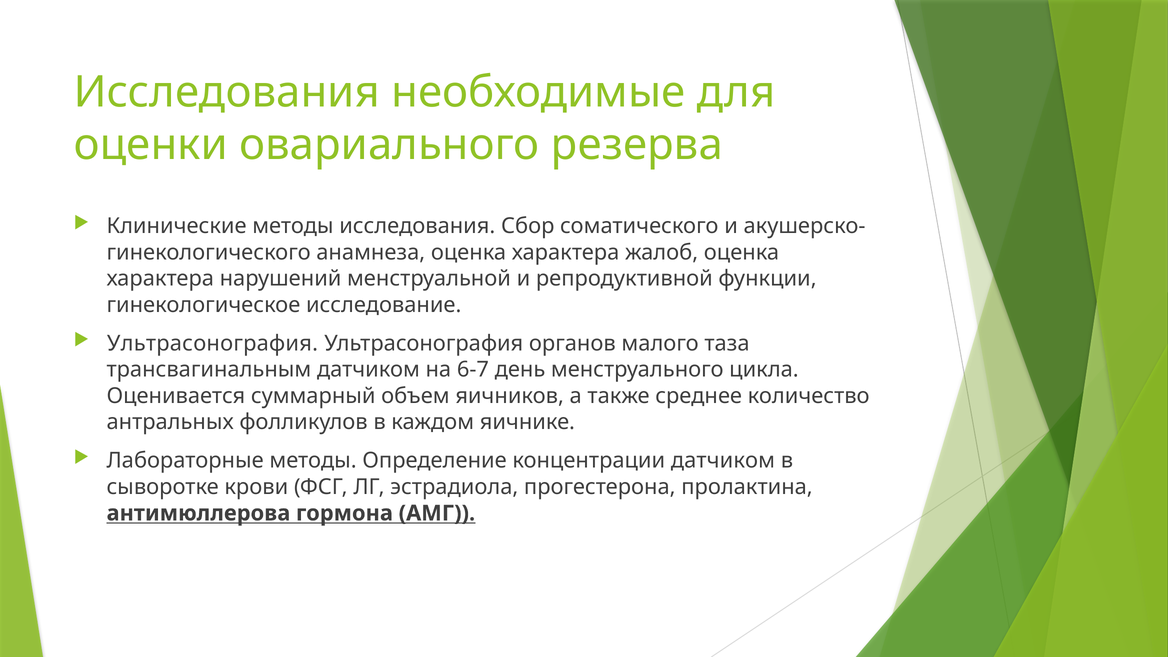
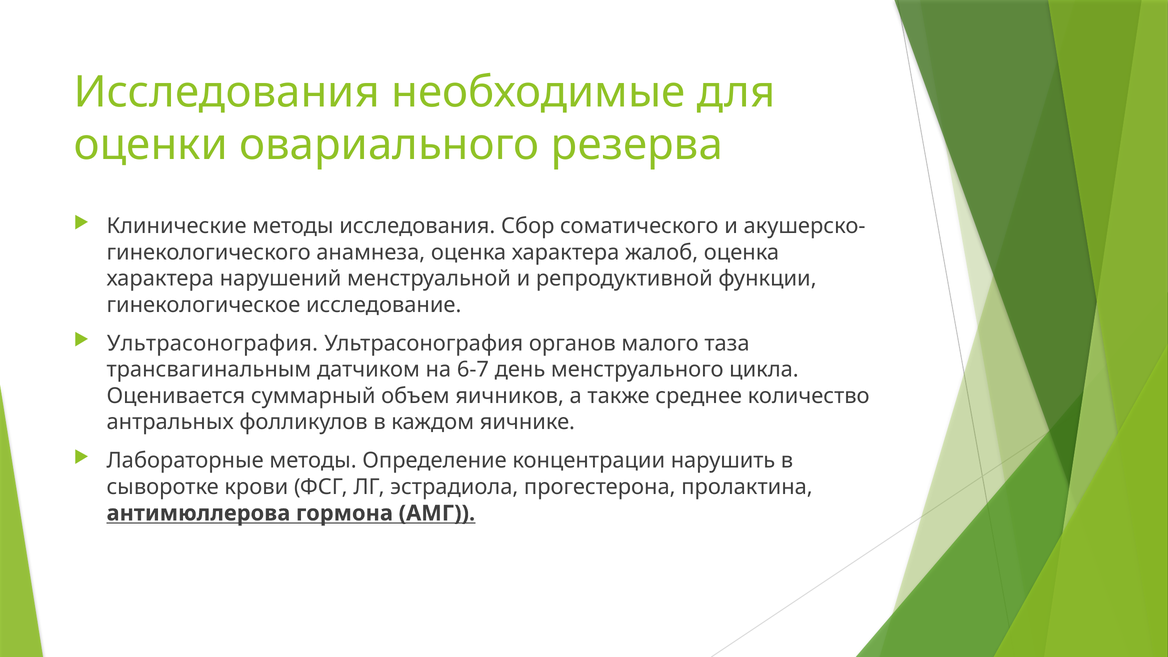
концентрации датчиком: датчиком -> нарушить
